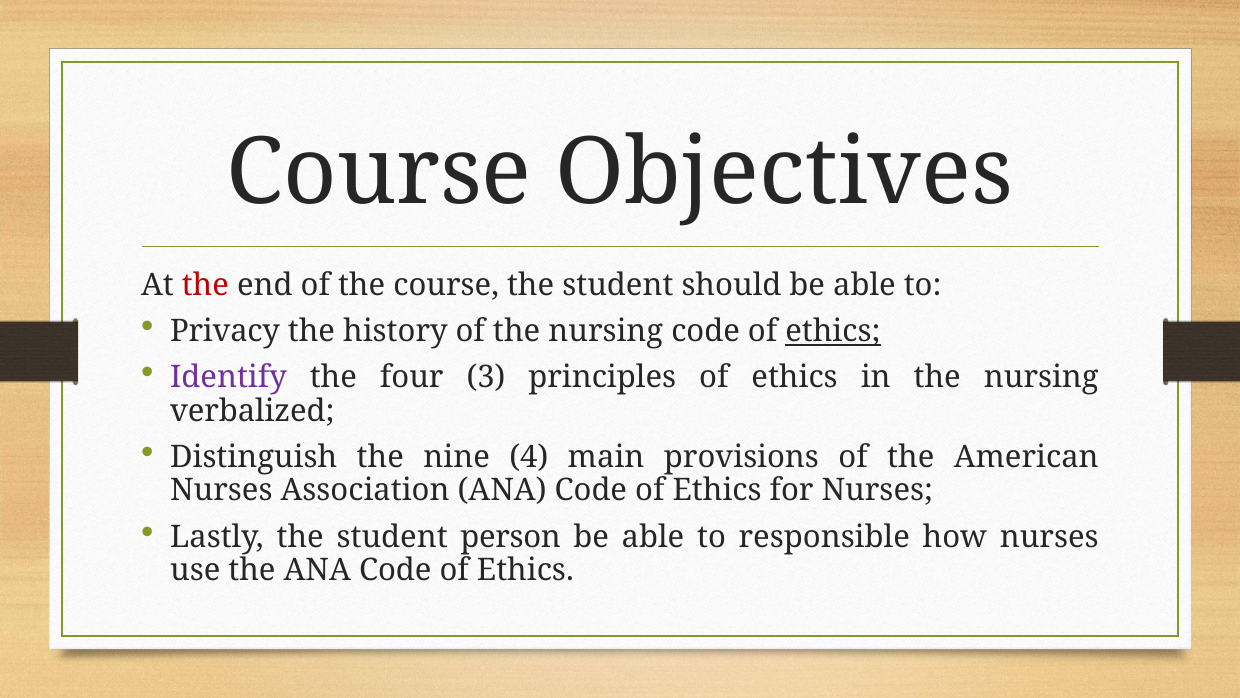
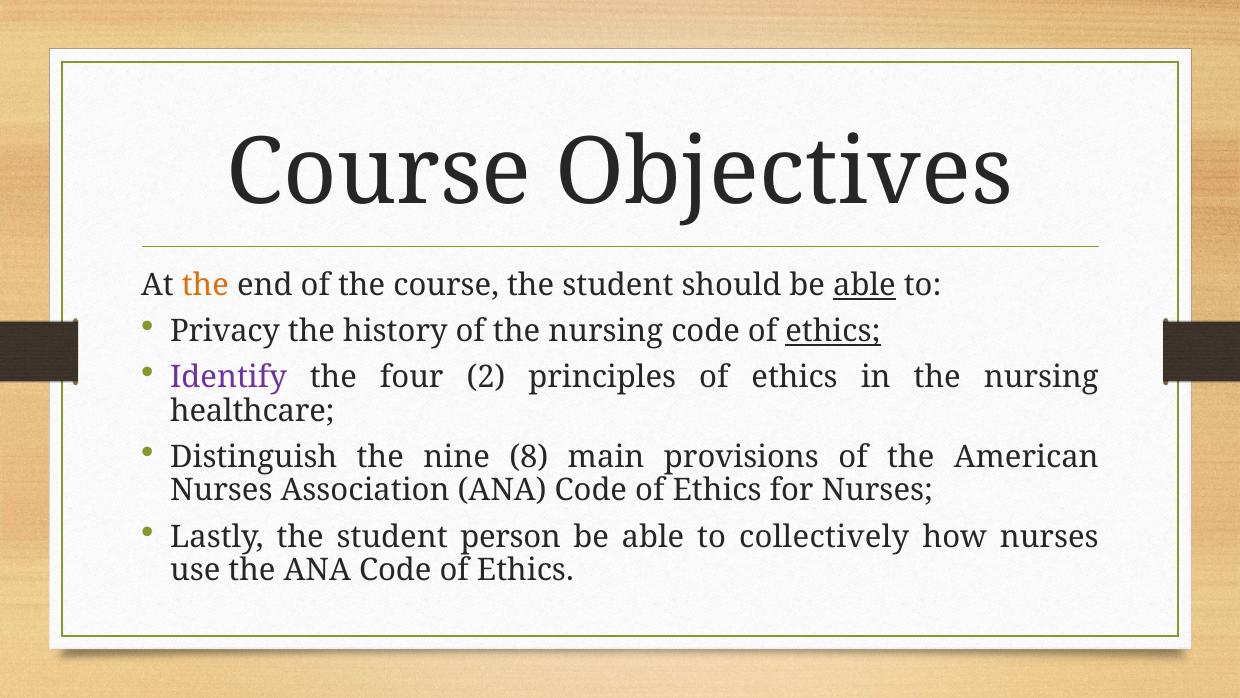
the at (205, 285) colour: red -> orange
able at (864, 285) underline: none -> present
3: 3 -> 2
verbalized: verbalized -> healthcare
4: 4 -> 8
responsible: responsible -> collectively
